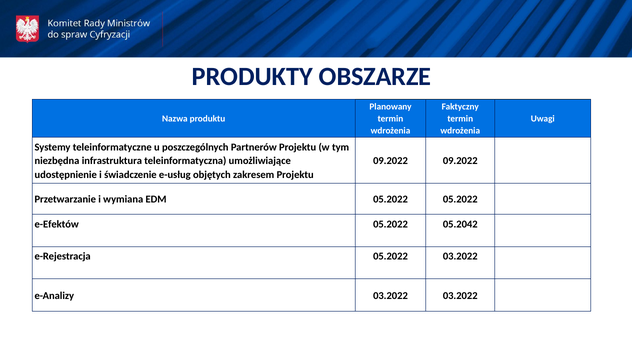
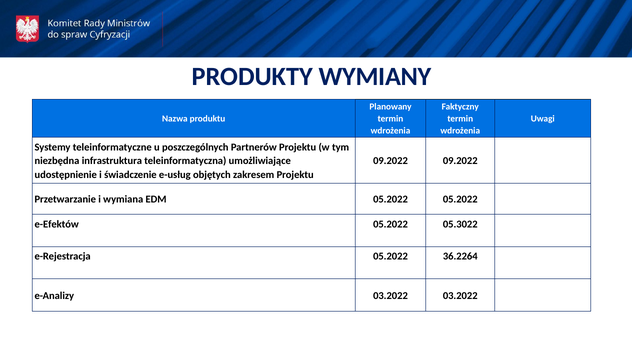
OBSZARZE: OBSZARZE -> WYMIANY
05.2042: 05.2042 -> 05.3022
05.2022 03.2022: 03.2022 -> 36.2264
